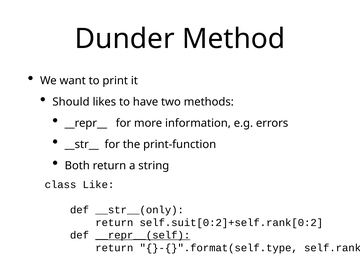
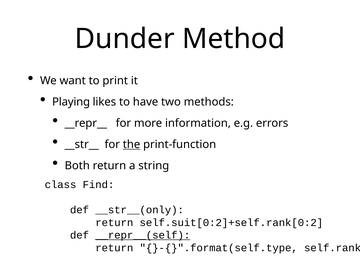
Should: Should -> Playing
the underline: none -> present
Like: Like -> Find
